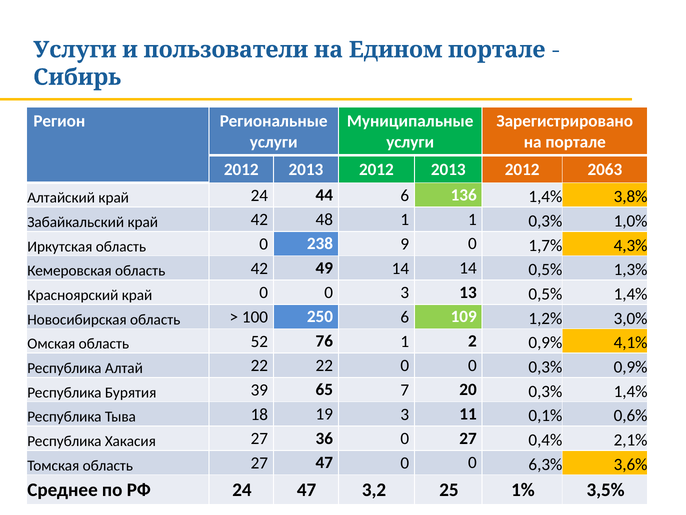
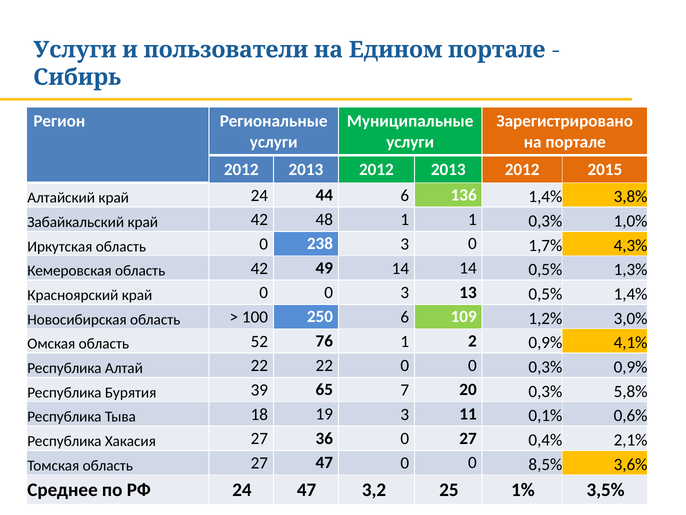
2063: 2063 -> 2015
238 9: 9 -> 3
0,3% 1,4%: 1,4% -> 5,8%
6,3%: 6,3% -> 8,5%
